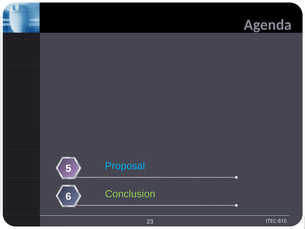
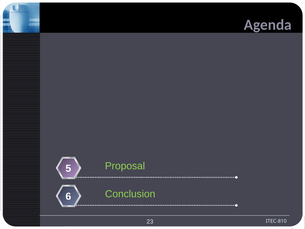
Proposal colour: light blue -> light green
